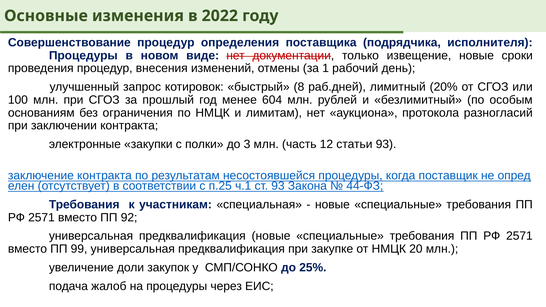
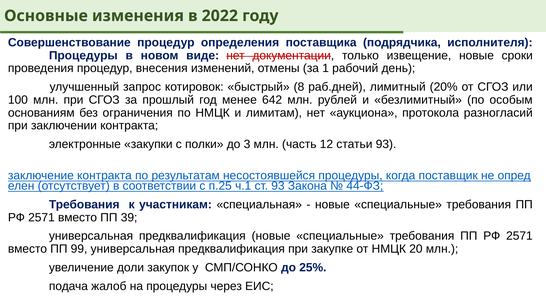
604: 604 -> 642
92: 92 -> 39
